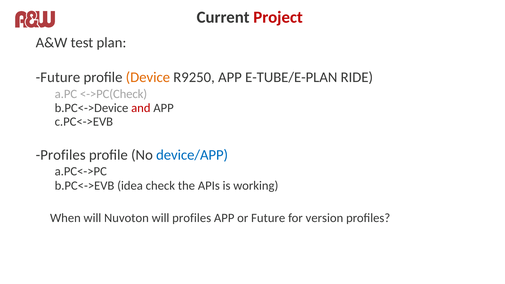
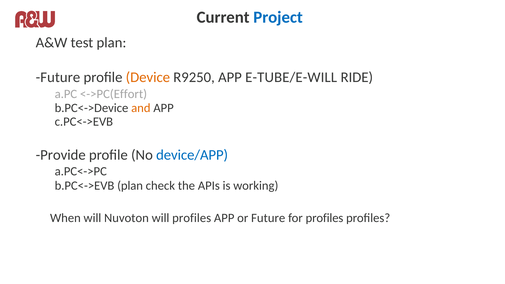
Project colour: red -> blue
E-TUBE/E-PLAN: E-TUBE/E-PLAN -> E-TUBE/E-WILL
<->PC(Check: <->PC(Check -> <->PC(Effort
and colour: red -> orange
Profiles at (61, 155): Profiles -> Provide
b.PC<->EVB idea: idea -> plan
for version: version -> profiles
